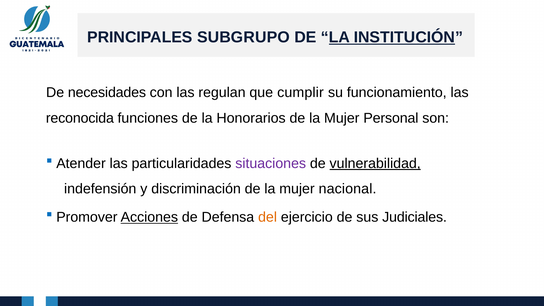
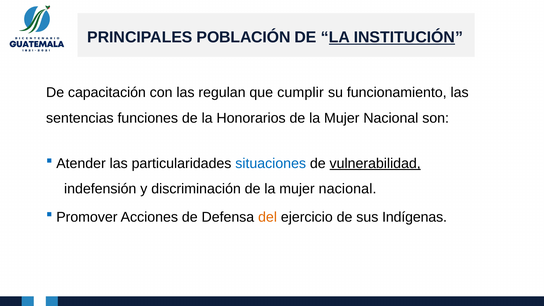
SUBGRUPO: SUBGRUPO -> POBLACIÓN
necesidades: necesidades -> capacitación
reconocida: reconocida -> sentencias
Personal at (391, 118): Personal -> Nacional
situaciones colour: purple -> blue
Acciones underline: present -> none
Judiciales: Judiciales -> Indígenas
